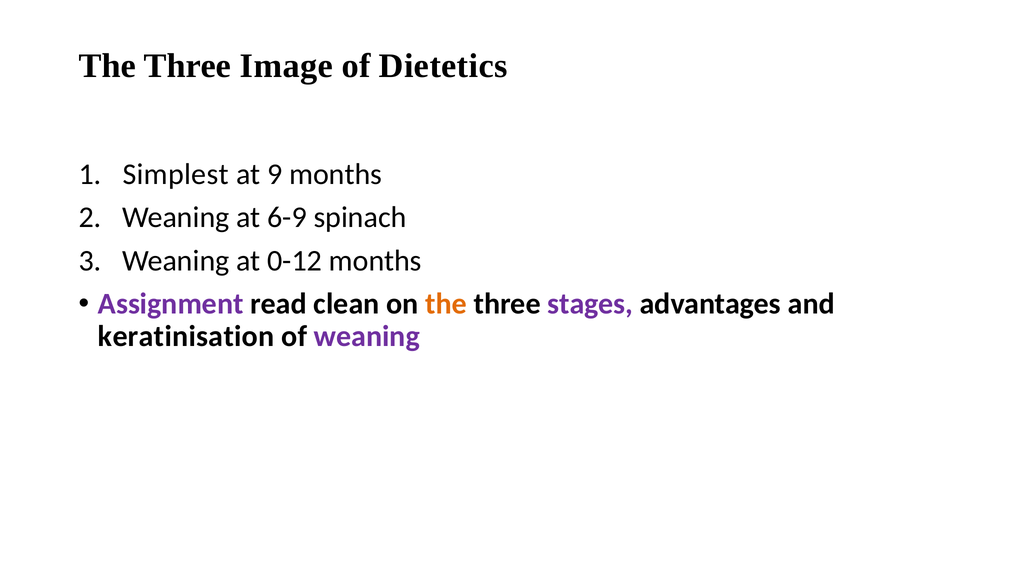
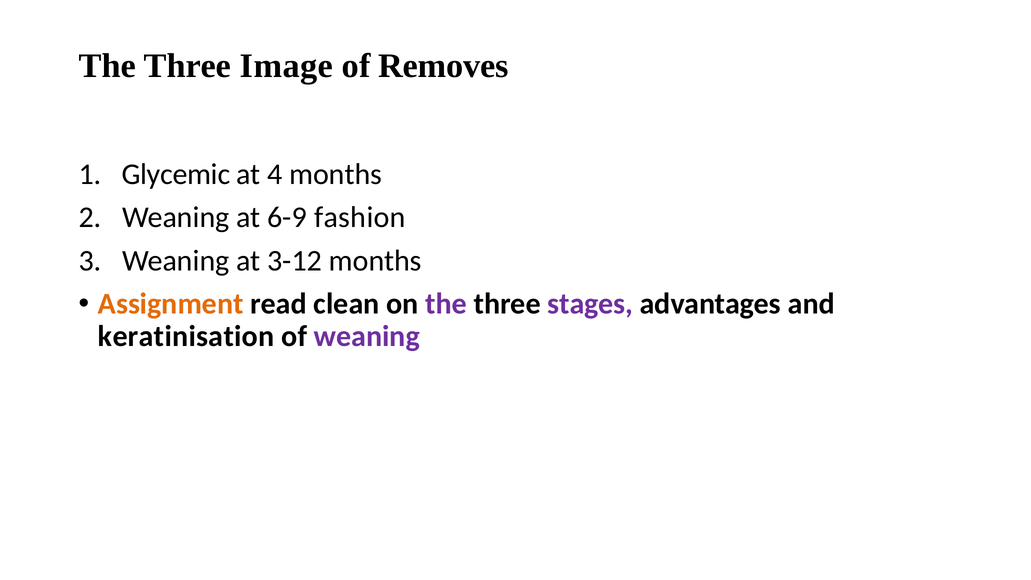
Dietetics: Dietetics -> Removes
Simplest: Simplest -> Glycemic
9: 9 -> 4
spinach: spinach -> fashion
0-12: 0-12 -> 3-12
Assignment colour: purple -> orange
the at (446, 304) colour: orange -> purple
